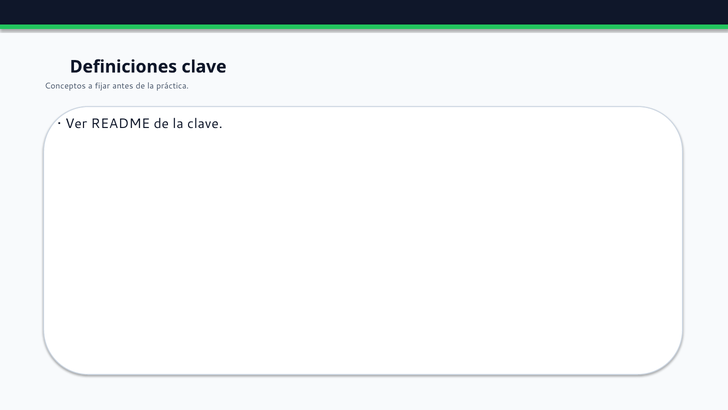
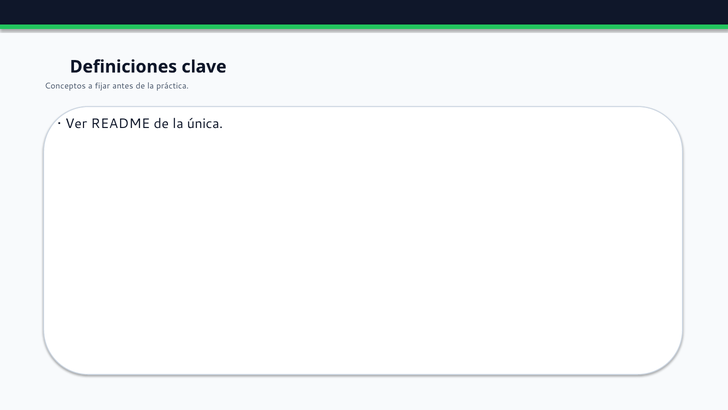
la clave: clave -> única
